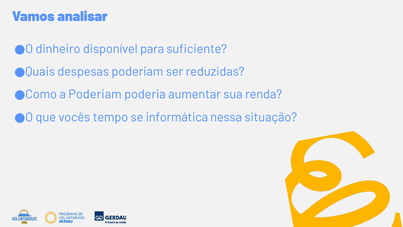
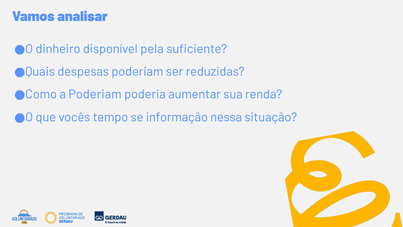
para: para -> pela
informática: informática -> informação
